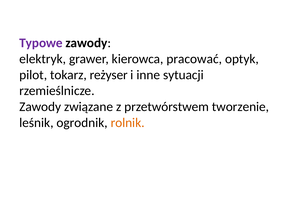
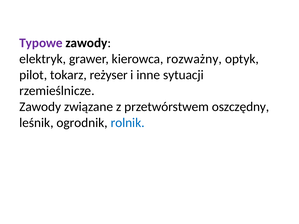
pracować: pracować -> rozważny
tworzenie: tworzenie -> oszczędny
rolnik colour: orange -> blue
